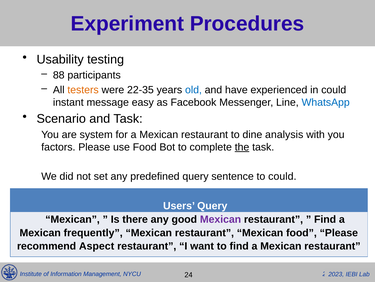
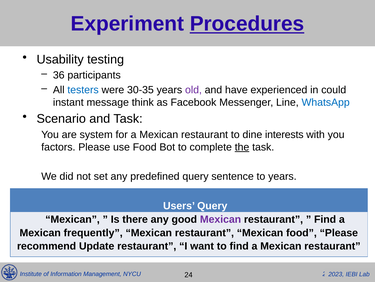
Procedures underline: none -> present
88: 88 -> 36
testers colour: orange -> blue
22-35: 22-35 -> 30-35
old colour: blue -> purple
easy: easy -> think
analysis: analysis -> interests
to could: could -> years
Aspect: Aspect -> Update
